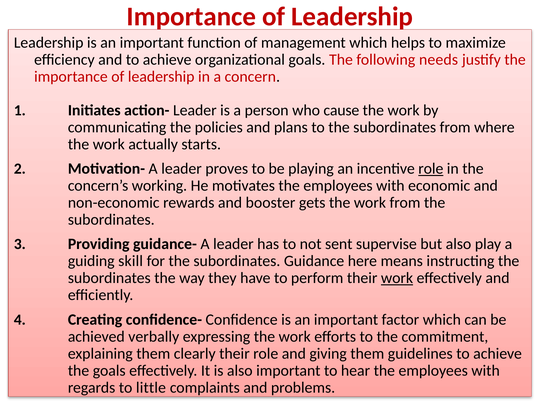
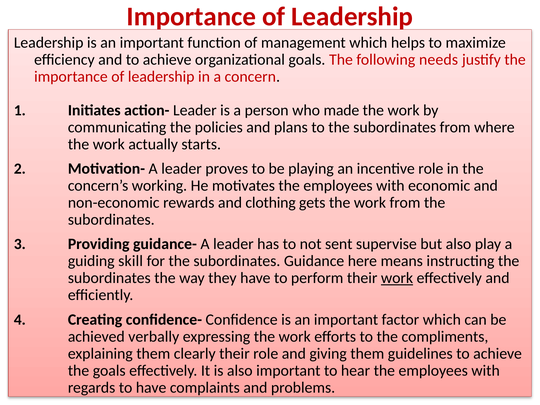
cause: cause -> made
role at (431, 169) underline: present -> none
booster: booster -> clothing
commitment: commitment -> compliments
to little: little -> have
